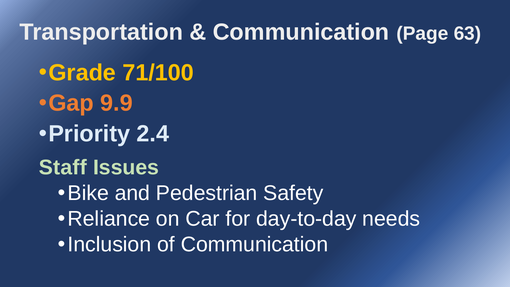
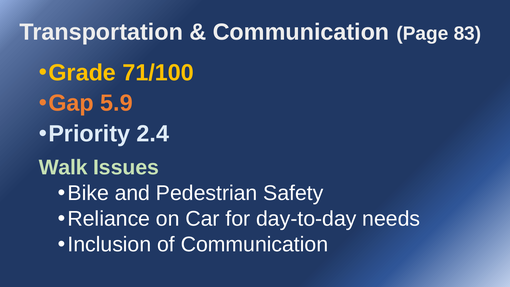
63: 63 -> 83
9.9: 9.9 -> 5.9
Staff: Staff -> Walk
